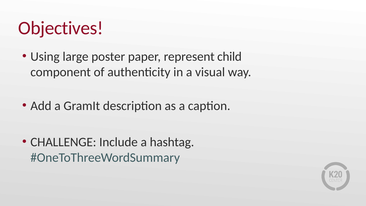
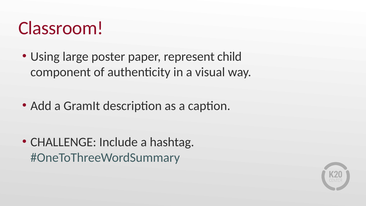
Objectives: Objectives -> Classroom
